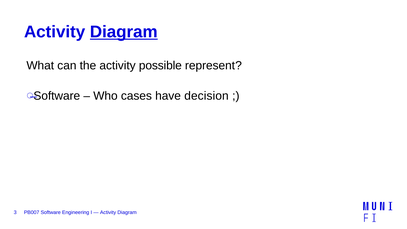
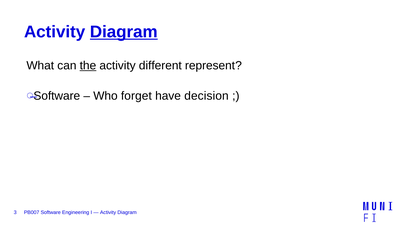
the underline: none -> present
possible: possible -> different
cases: cases -> forget
